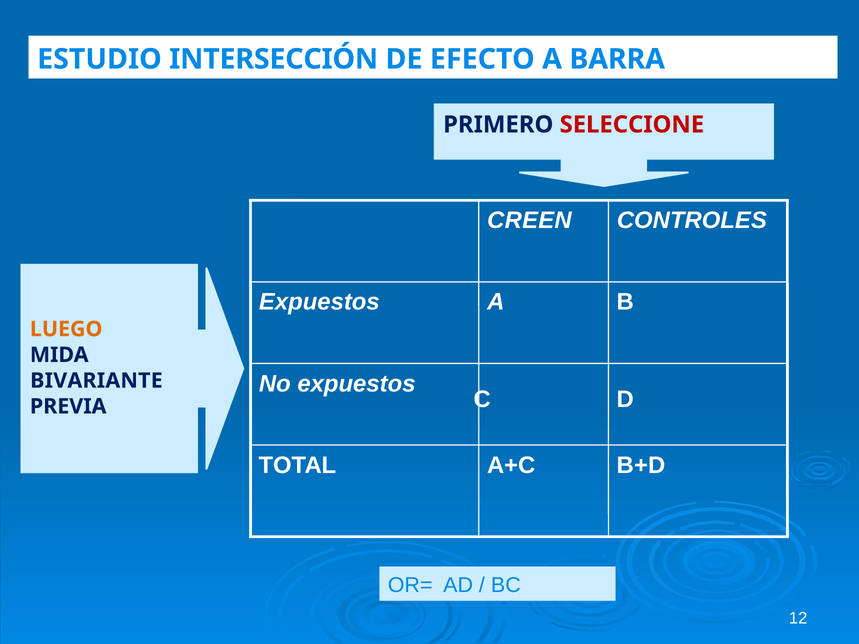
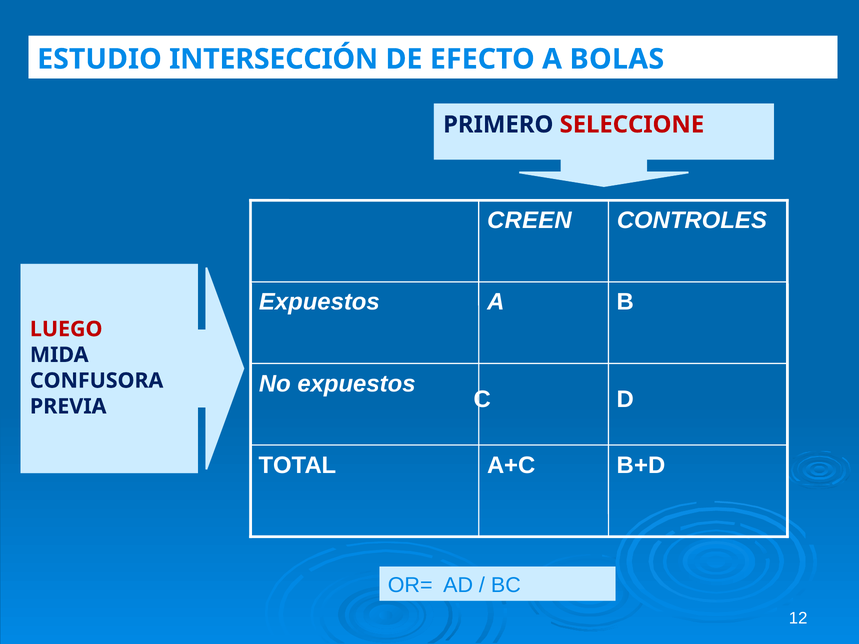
BARRA: BARRA -> BOLAS
LUEGO colour: orange -> red
BIVARIANTE: BIVARIANTE -> CONFUSORA
